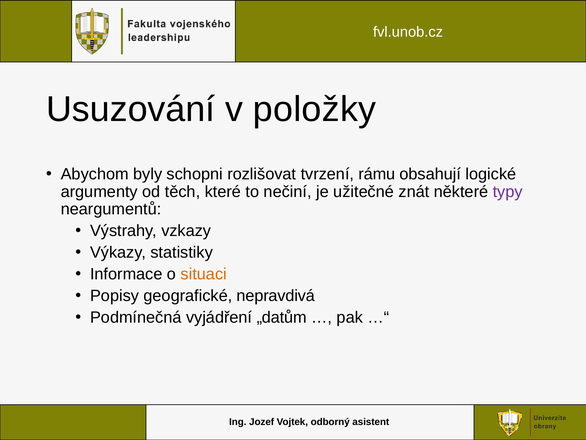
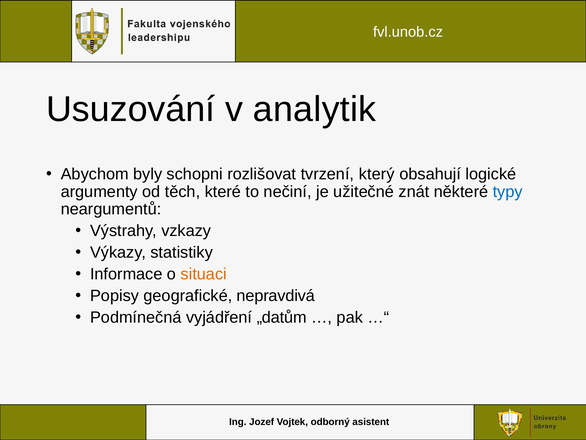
položky: položky -> analytik
rámu: rámu -> který
typy colour: purple -> blue
